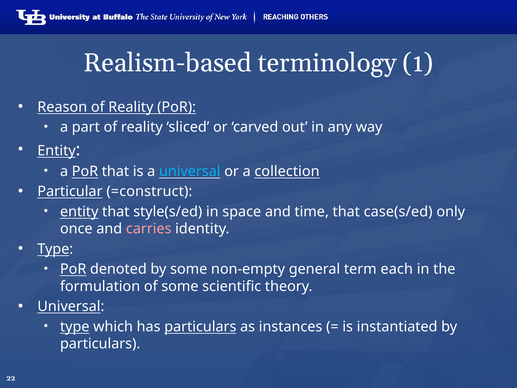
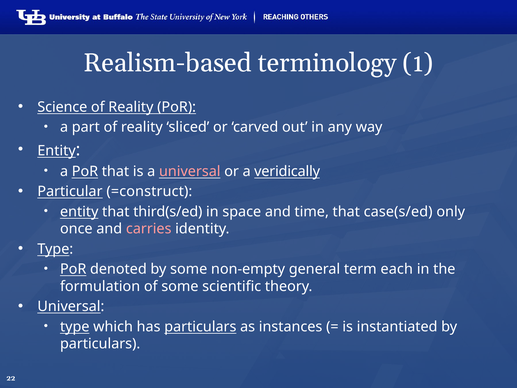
Reason: Reason -> Science
universal at (190, 171) colour: light blue -> pink
collection: collection -> veridically
style(s/ed: style(s/ed -> third(s/ed
